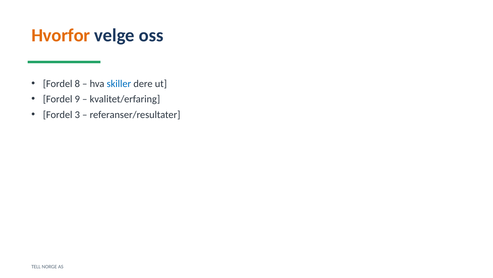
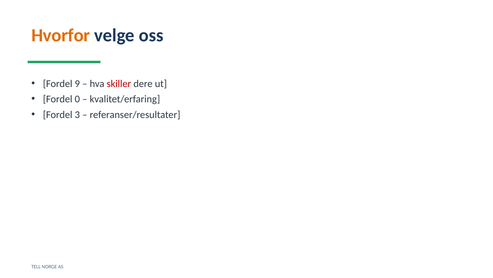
8: 8 -> 9
skiller colour: blue -> red
9: 9 -> 0
